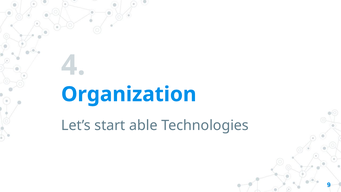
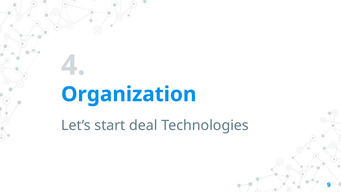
able: able -> deal
